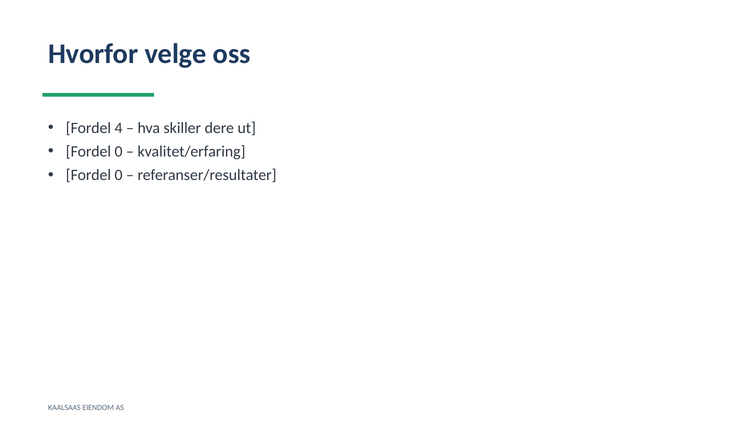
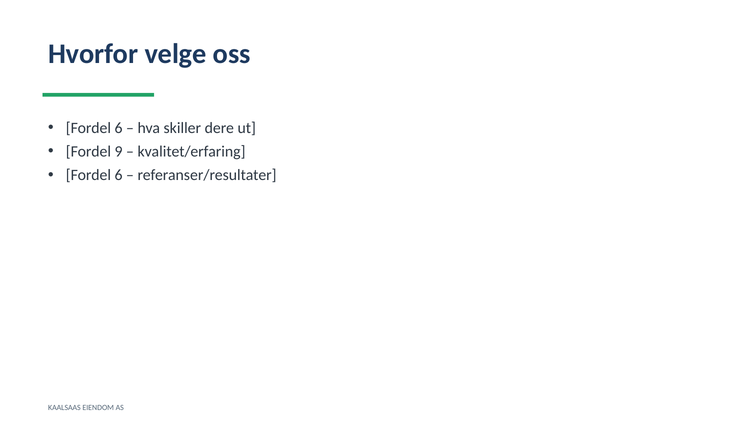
4 at (119, 128): 4 -> 6
0 at (119, 152): 0 -> 9
0 at (119, 175): 0 -> 6
